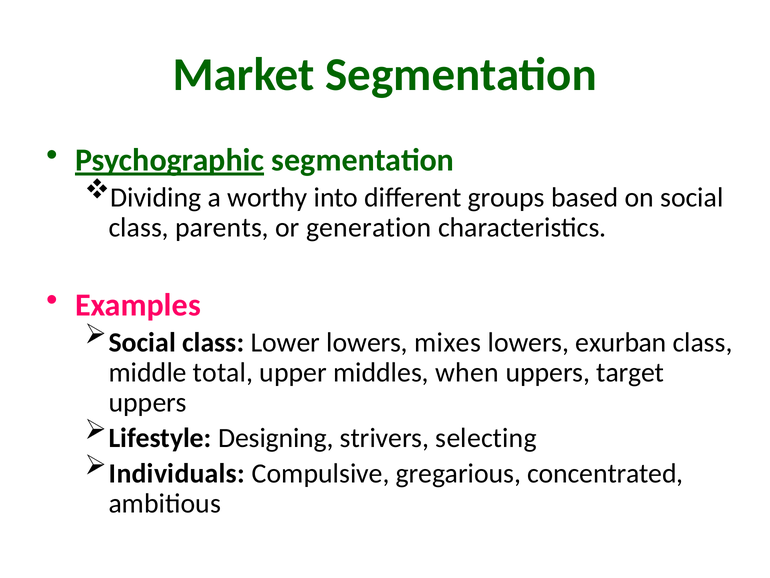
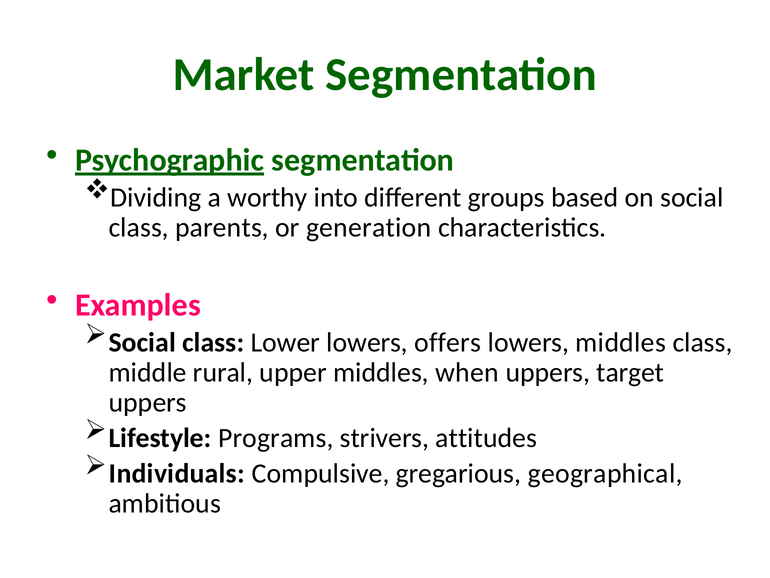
mixes: mixes -> offers
lowers exurban: exurban -> middles
total: total -> rural
Designing: Designing -> Programs
selecting: selecting -> attitudes
concentrated: concentrated -> geographical
